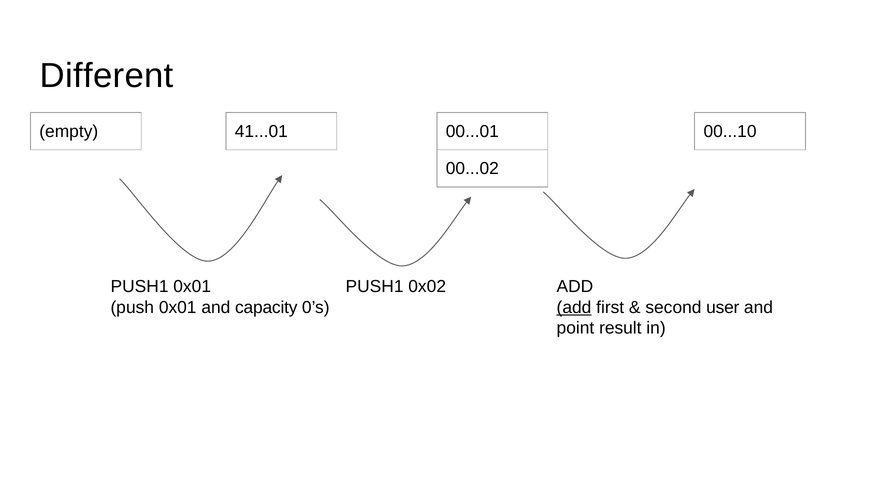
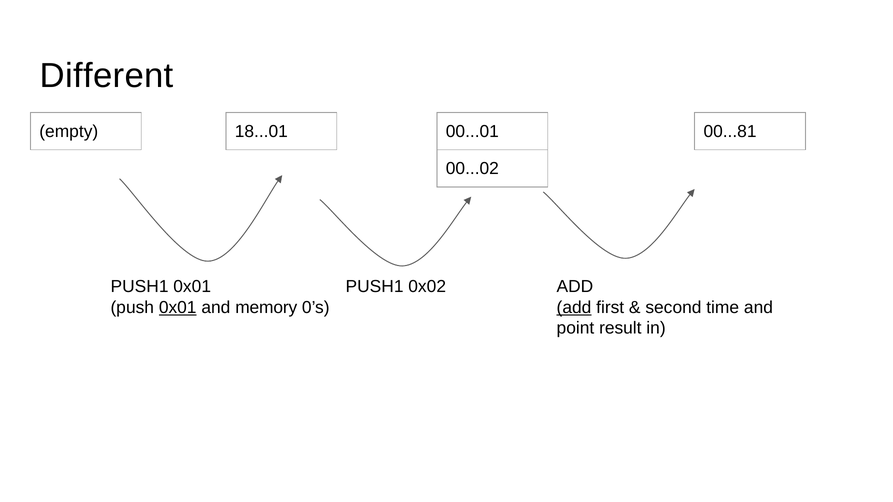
41...01: 41...01 -> 18...01
00...10: 00...10 -> 00...81
0x01 at (178, 308) underline: none -> present
capacity: capacity -> memory
user: user -> time
